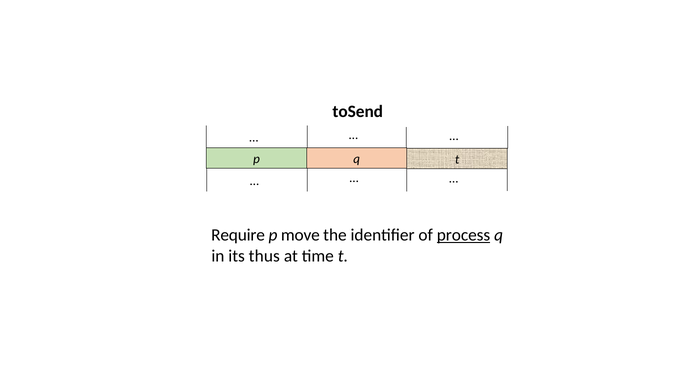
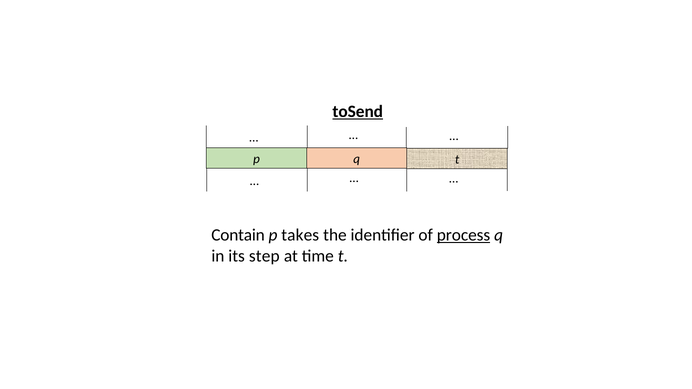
toSend underline: none -> present
Require: Require -> Contain
move: move -> takes
thus: thus -> step
